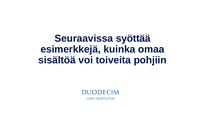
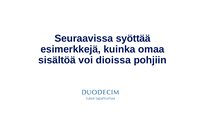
toiveita: toiveita -> dioissa
